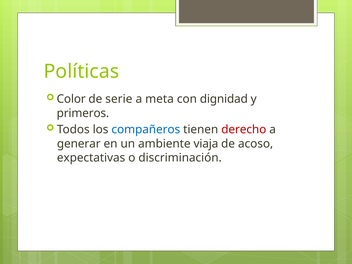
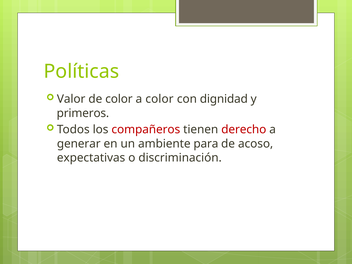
Color: Color -> Valor
de serie: serie -> color
a meta: meta -> color
compañeros colour: blue -> red
viaja: viaja -> para
